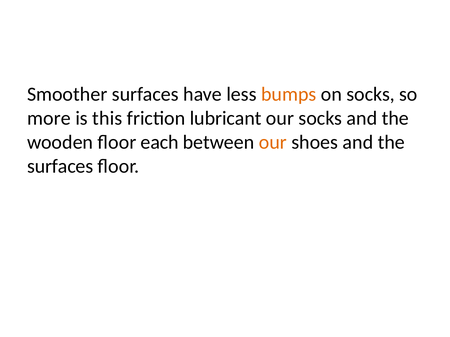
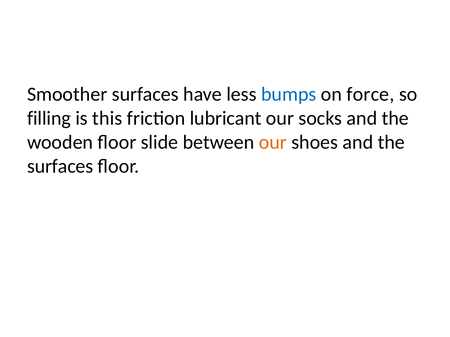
bumps colour: orange -> blue
on socks: socks -> force
more: more -> filling
each: each -> slide
